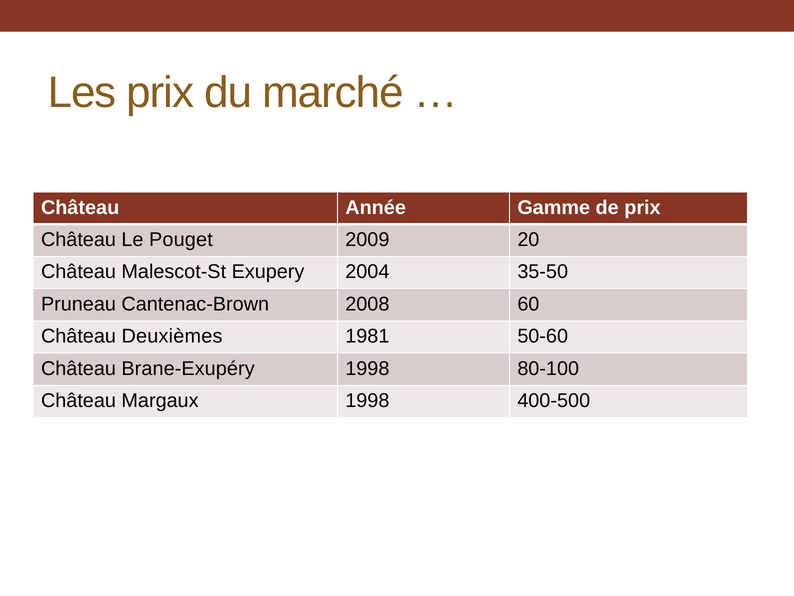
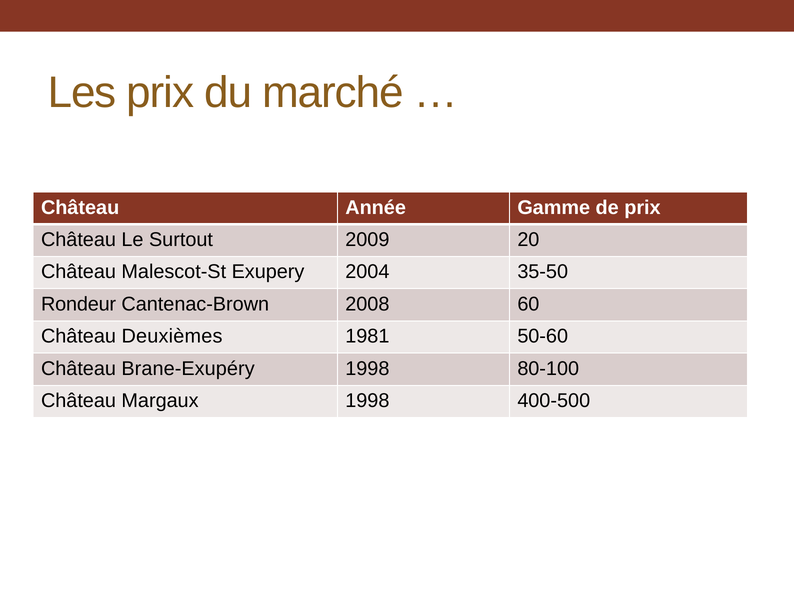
Pouget: Pouget -> Surtout
Pruneau: Pruneau -> Rondeur
